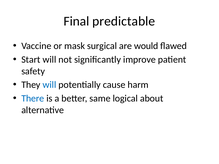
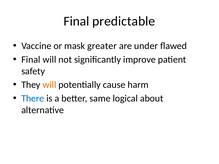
surgical: surgical -> greater
would: would -> under
Start at (31, 60): Start -> Final
will at (49, 85) colour: blue -> orange
